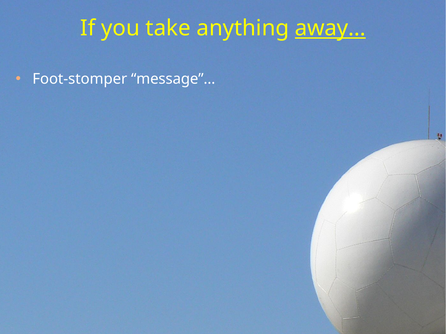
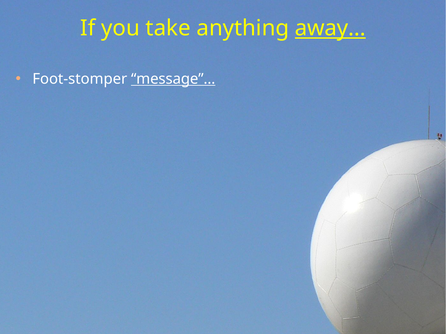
message”… underline: none -> present
